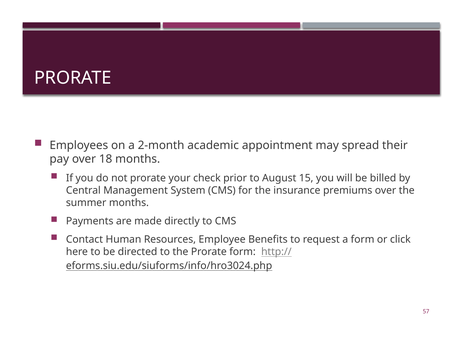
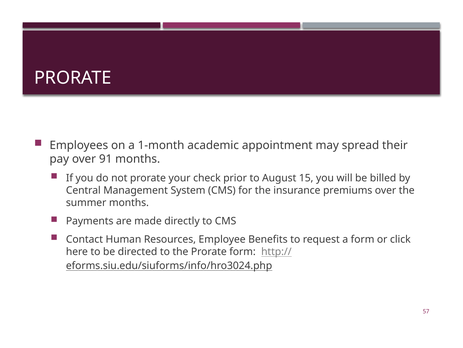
2-month: 2-month -> 1-month
18: 18 -> 91
